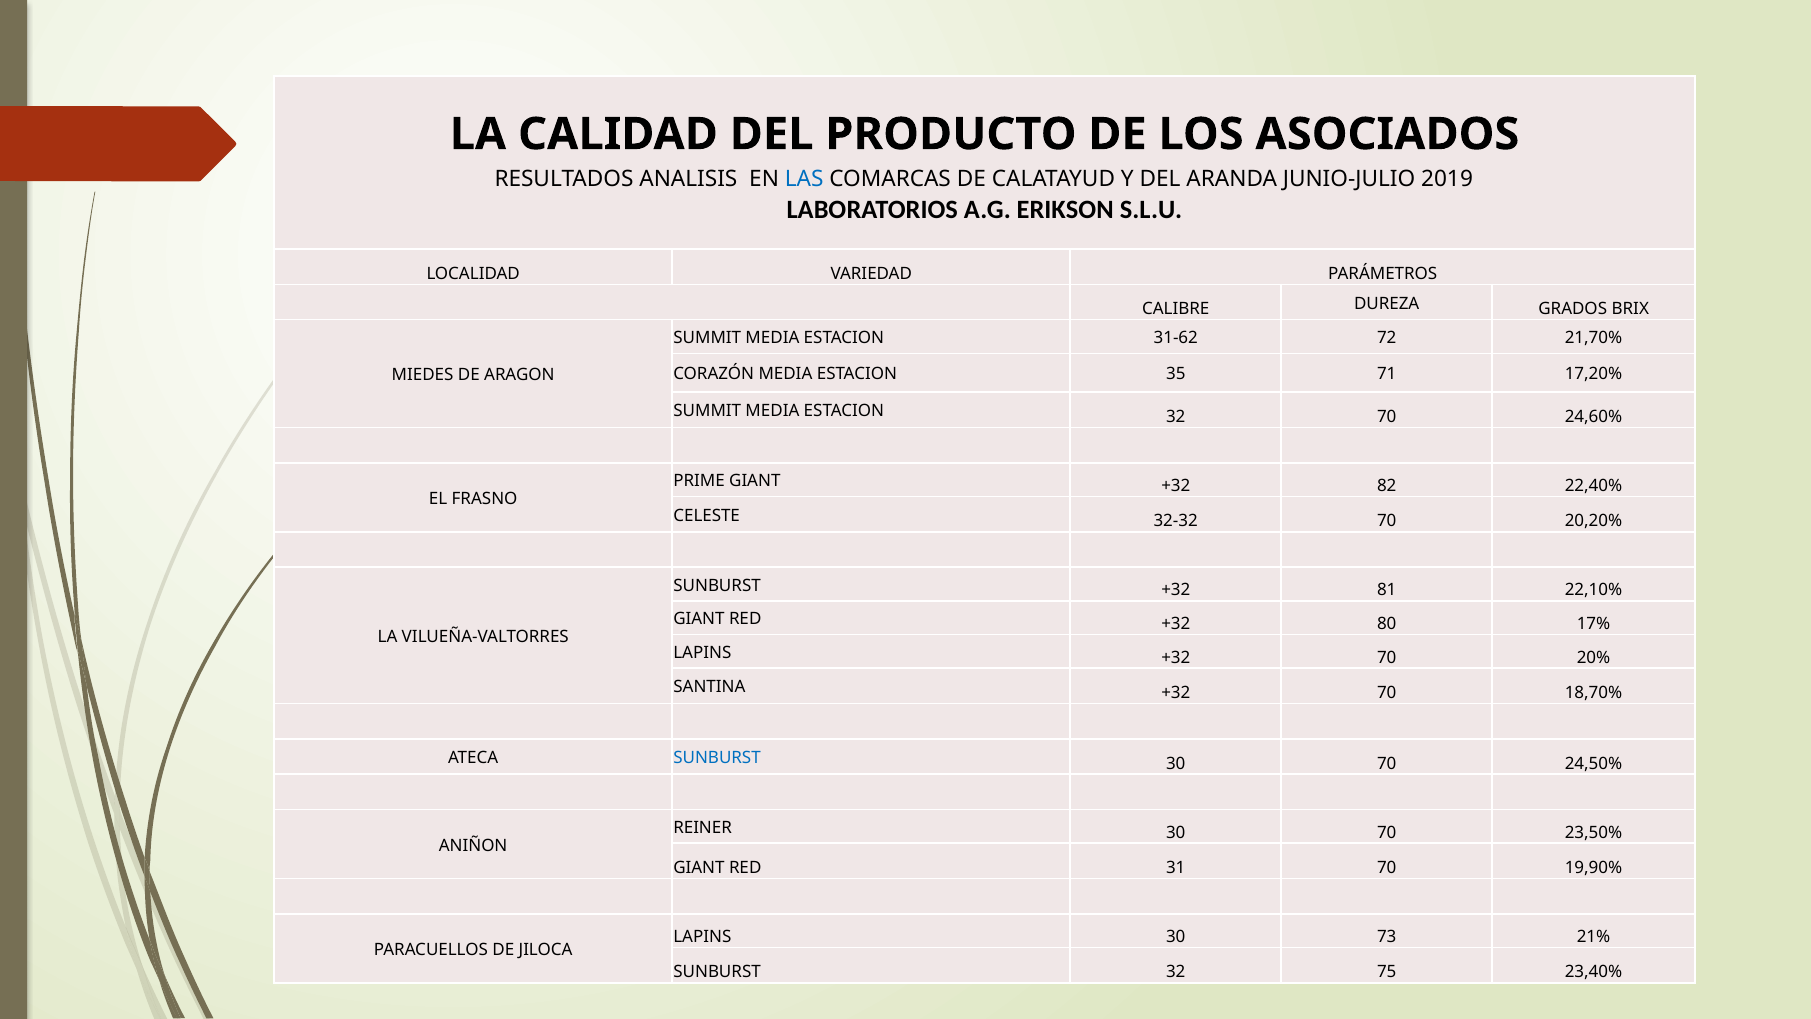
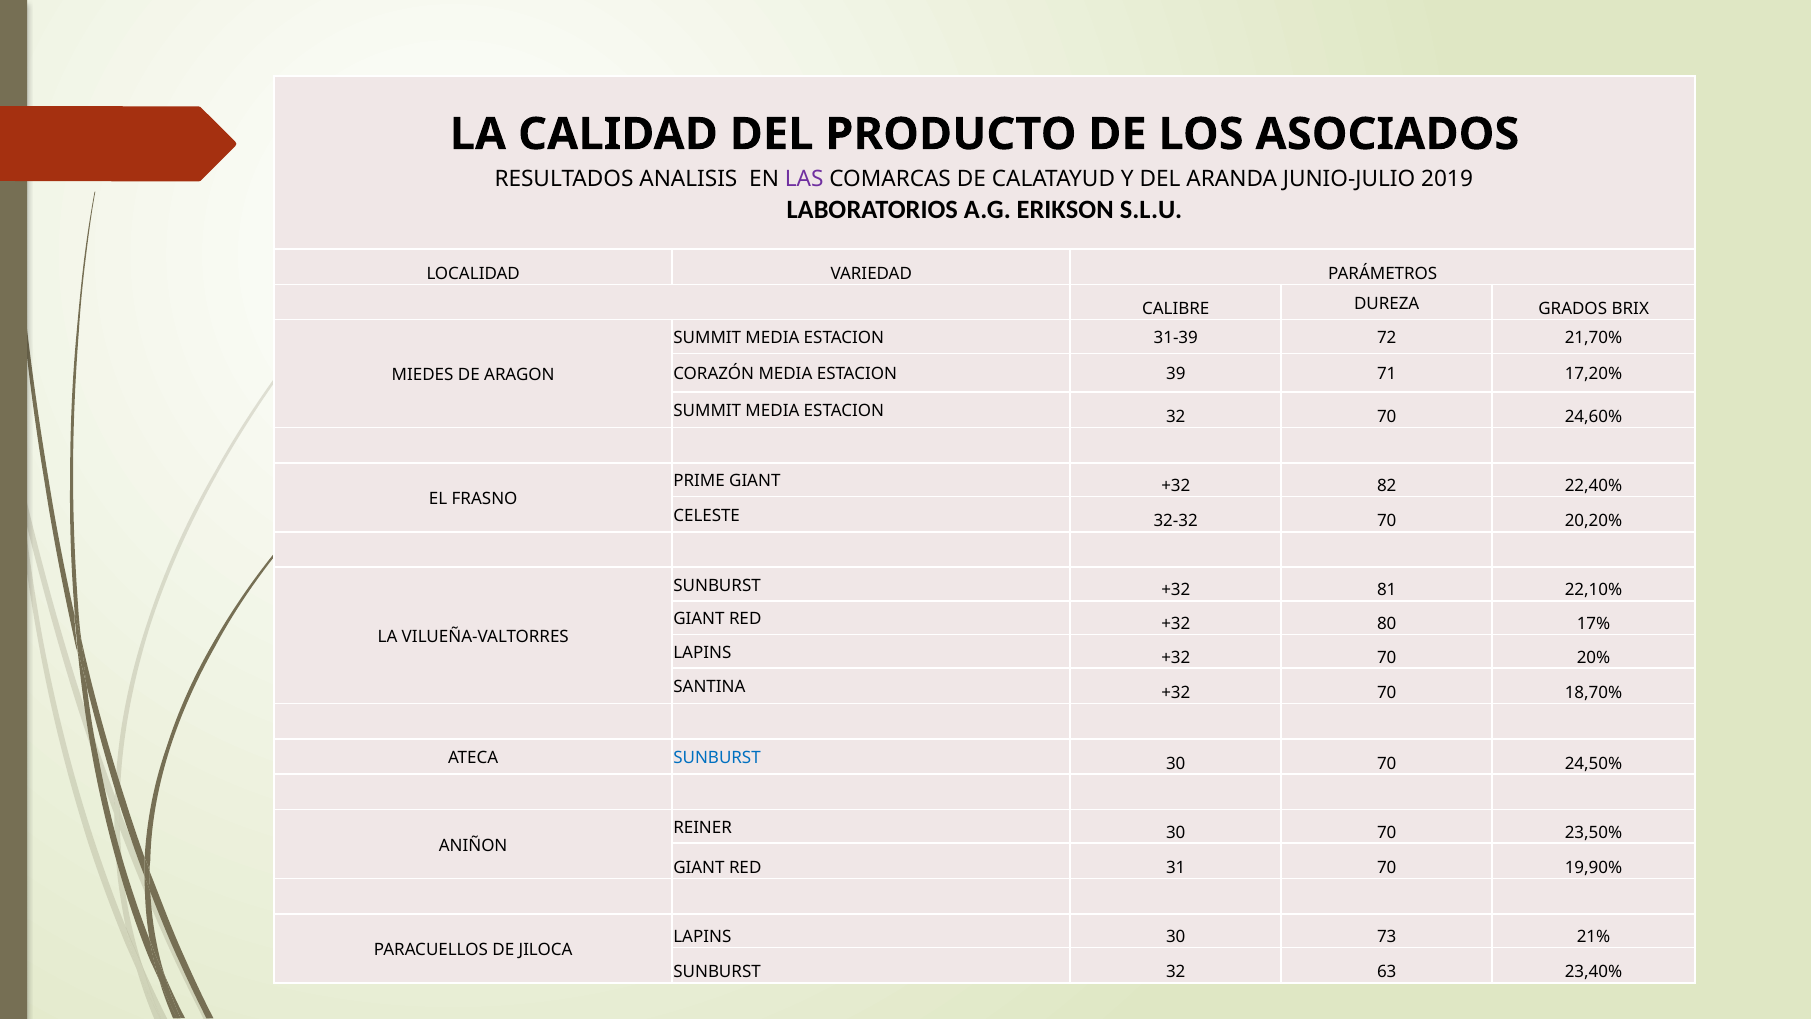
LAS colour: blue -> purple
31-62: 31-62 -> 31-39
35: 35 -> 39
75: 75 -> 63
